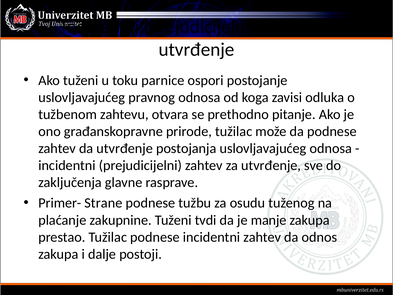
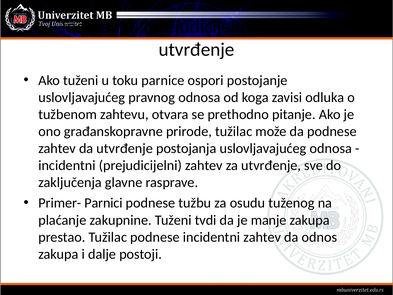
Strane: Strane -> Parnici
